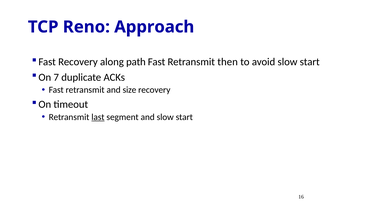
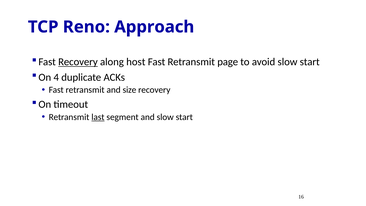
Recovery at (78, 62) underline: none -> present
path: path -> host
then: then -> page
7: 7 -> 4
